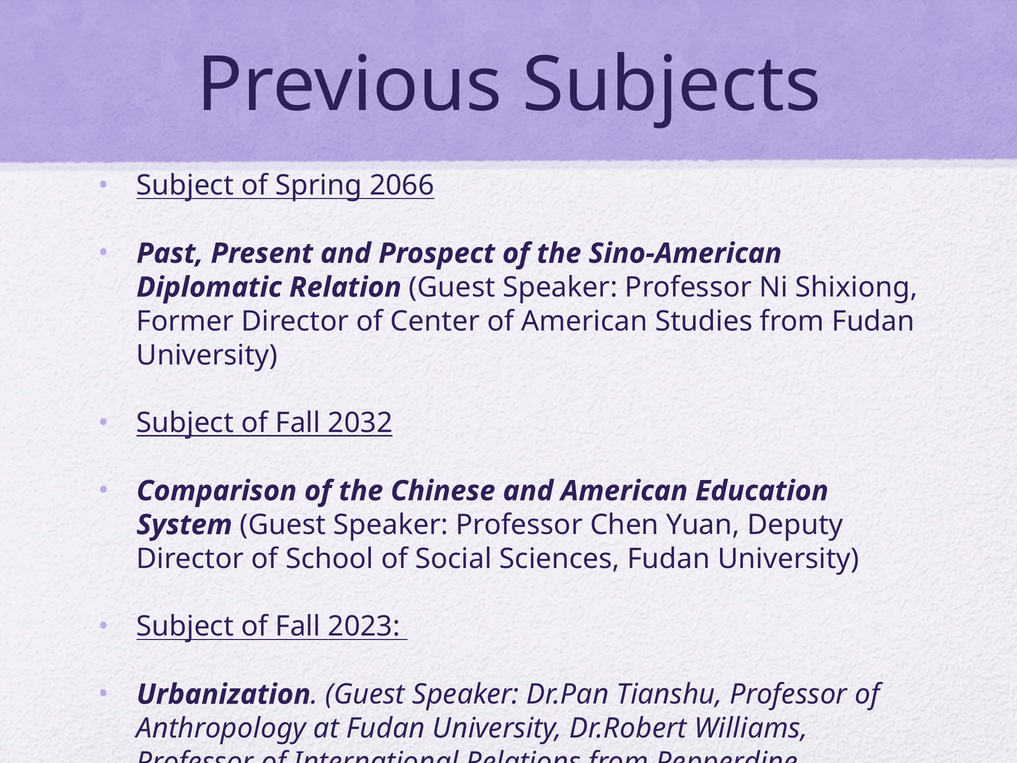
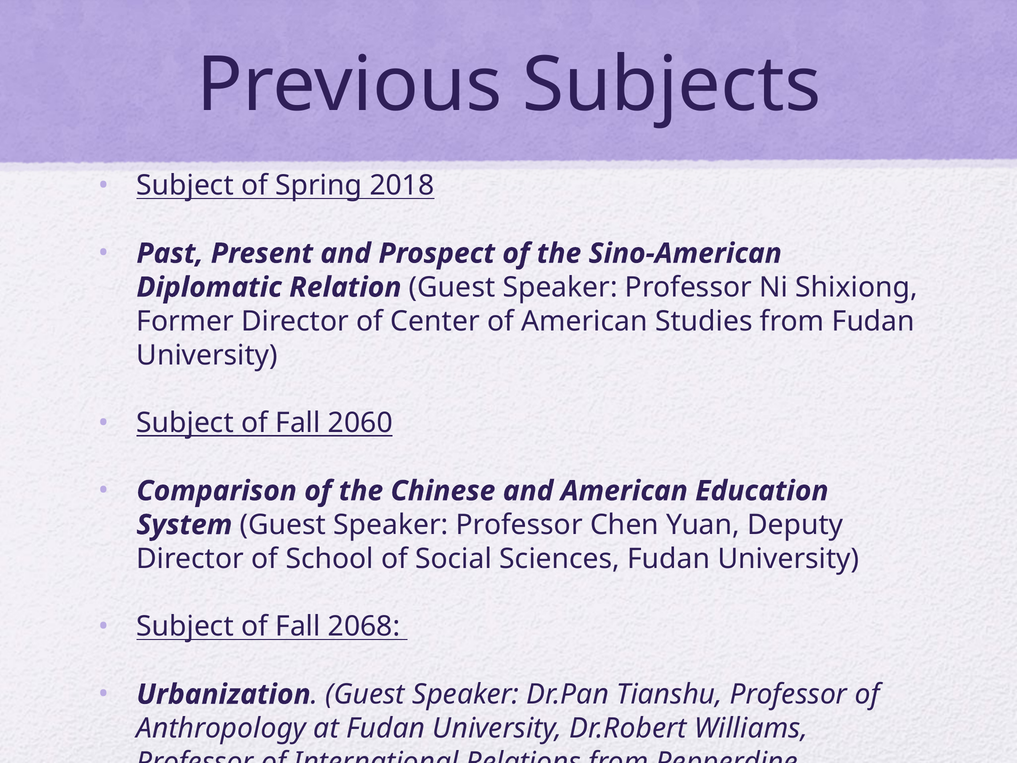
2066: 2066 -> 2018
2032: 2032 -> 2060
2023: 2023 -> 2068
